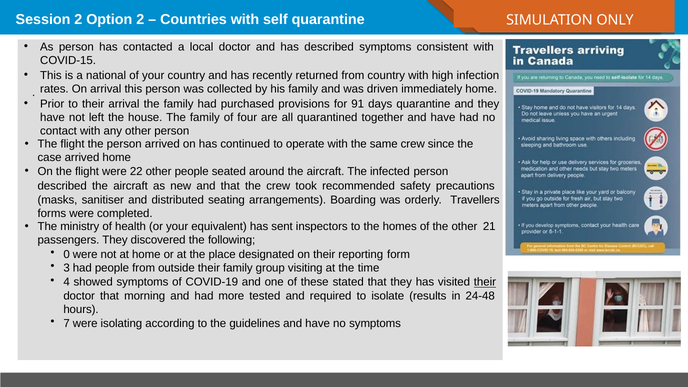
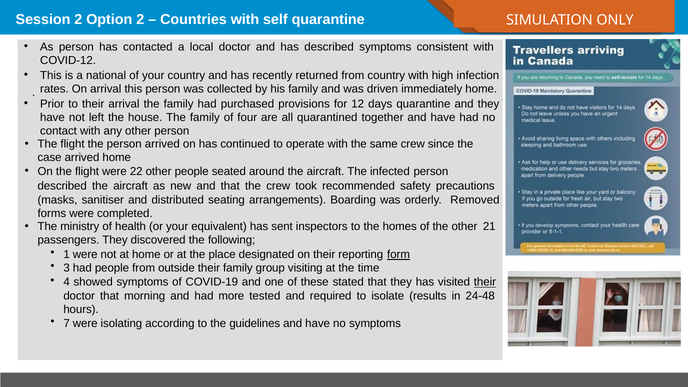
COVID-15: COVID-15 -> COVID-12
91: 91 -> 12
Travellers: Travellers -> Removed
0: 0 -> 1
form underline: none -> present
